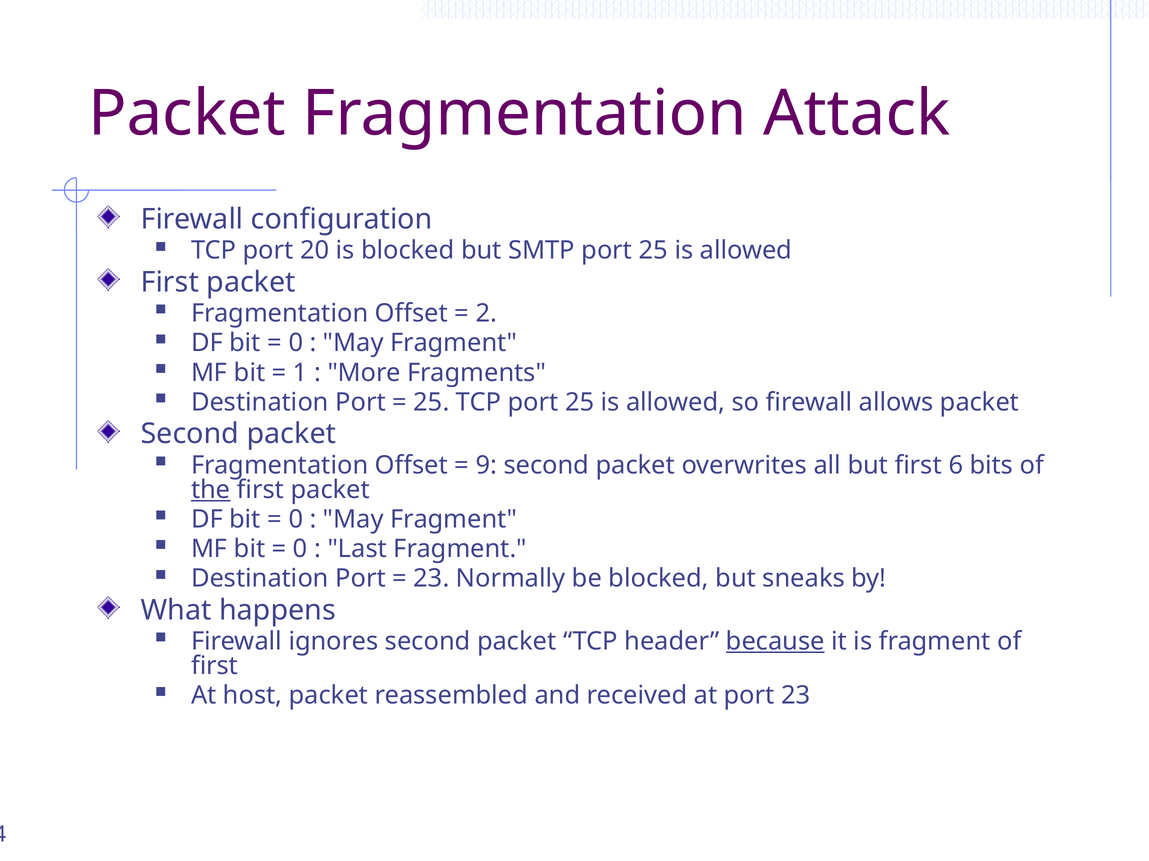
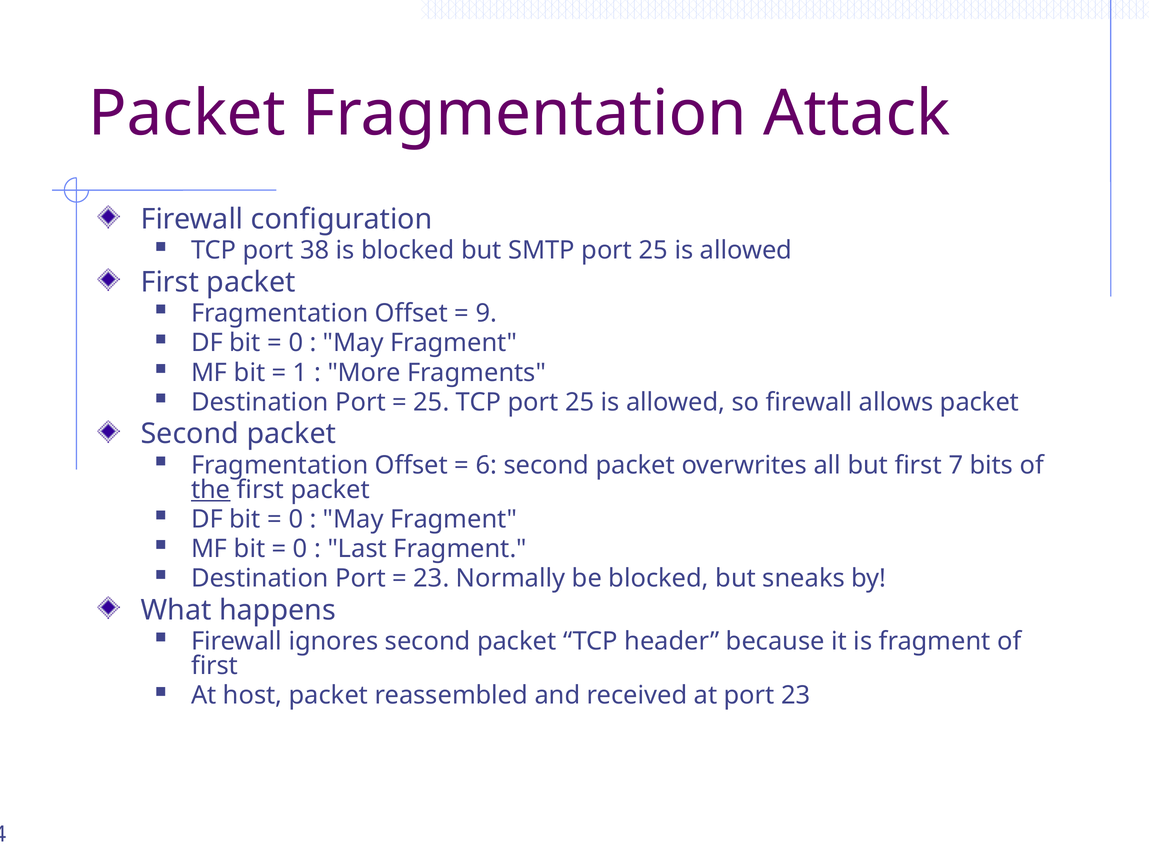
20: 20 -> 38
2: 2 -> 9
9: 9 -> 6
6: 6 -> 7
because underline: present -> none
